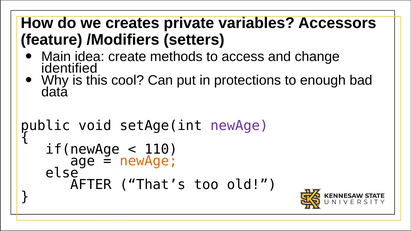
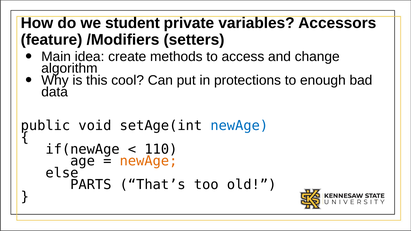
creates: creates -> student
identified: identified -> algorithm
newAge at (239, 126) colour: purple -> blue
AFTER: AFTER -> PARTS
